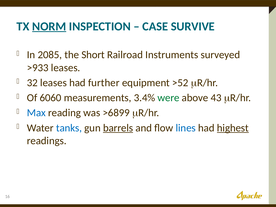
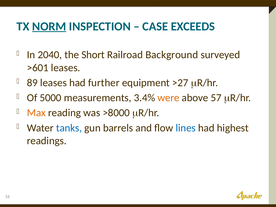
SURVIVE: SURVIVE -> EXCEEDS
2085: 2085 -> 2040
Instruments: Instruments -> Background
>933: >933 -> >601
32: 32 -> 89
>52: >52 -> >27
6060: 6060 -> 5000
were colour: green -> orange
43: 43 -> 57
Max colour: blue -> orange
>6899: >6899 -> >8000
barrels underline: present -> none
highest underline: present -> none
